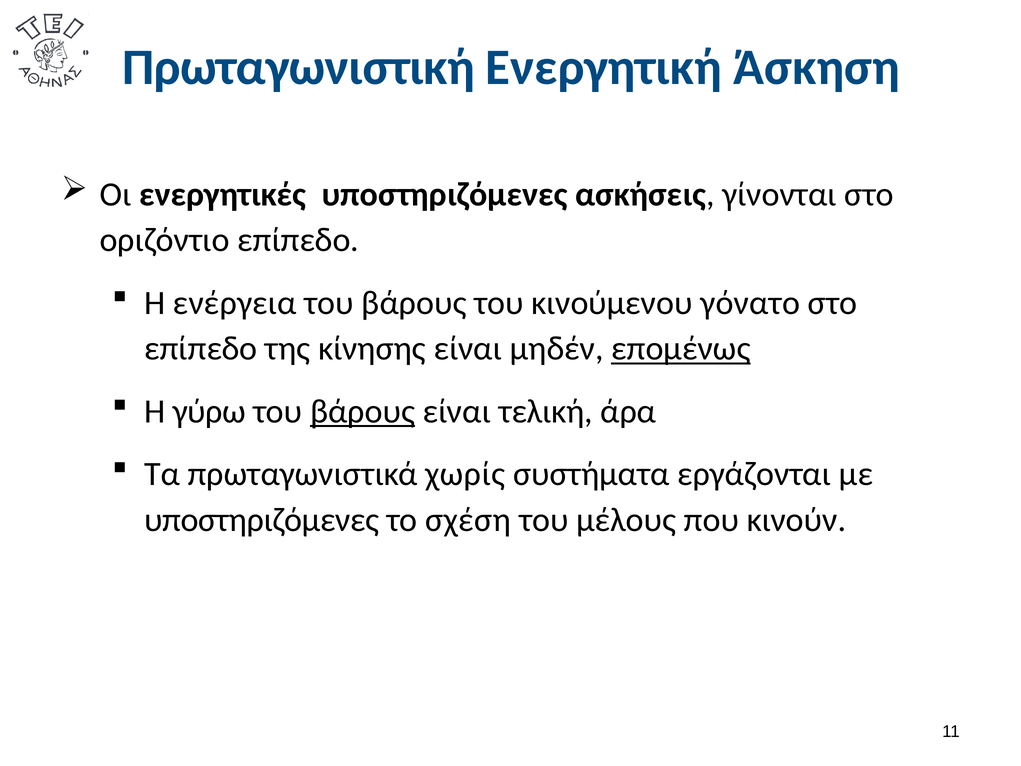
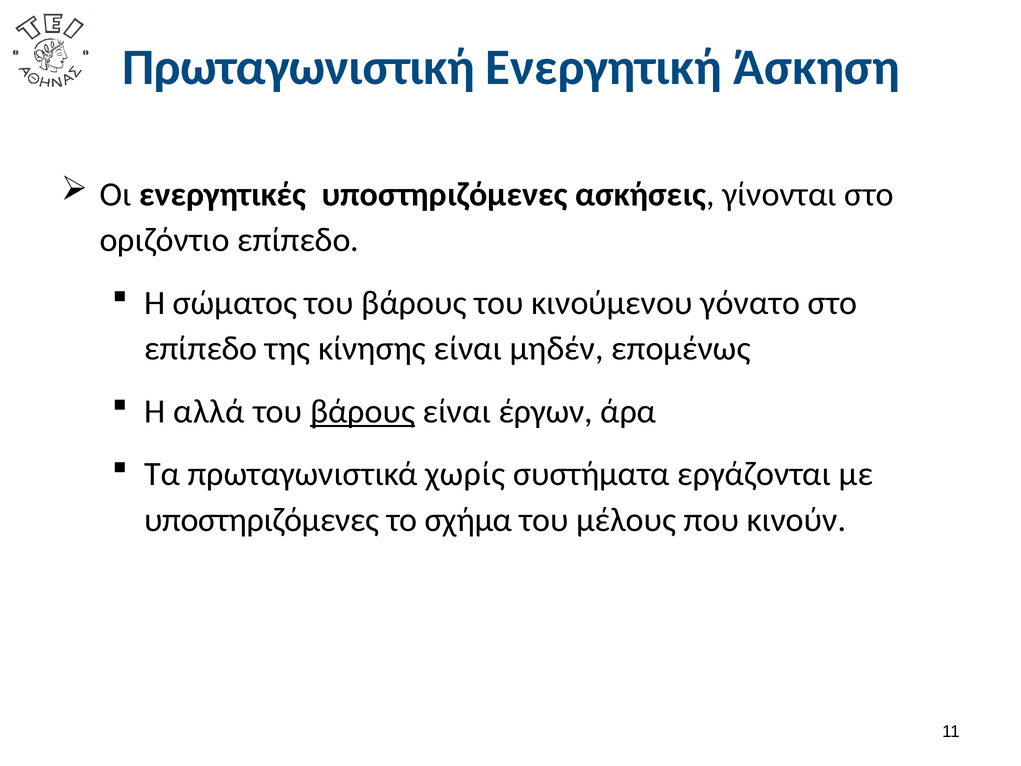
ενέργεια: ενέργεια -> σώματος
επομένως underline: present -> none
γύρω: γύρω -> αλλά
τελική: τελική -> έργων
σχέση: σχέση -> σχήμα
